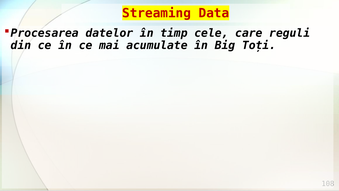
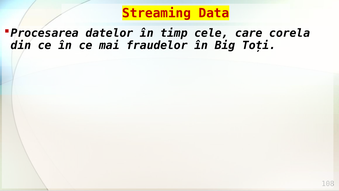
reguli: reguli -> corela
acumulate: acumulate -> fraudelor
